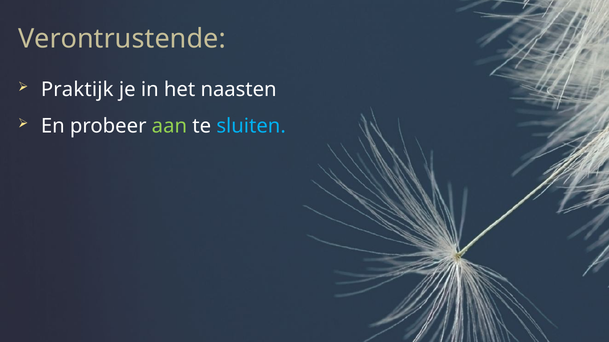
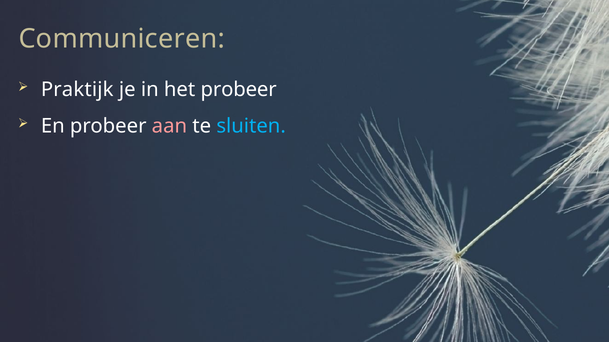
Verontrustende: Verontrustende -> Communiceren
het naasten: naasten -> probeer
aan colour: light green -> pink
